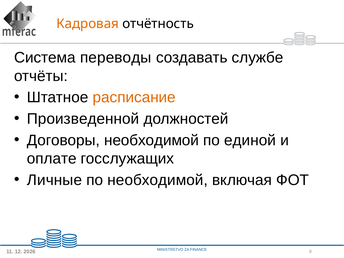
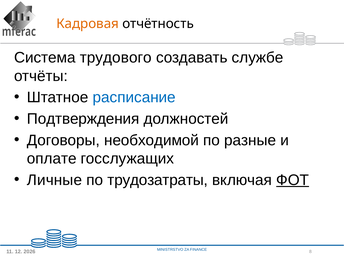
переводы: переводы -> трудового
расписание colour: orange -> blue
Произведенной: Произведенной -> Подтверждения
единой: единой -> разные
по необходимой: необходимой -> трудозатраты
ФОТ underline: none -> present
